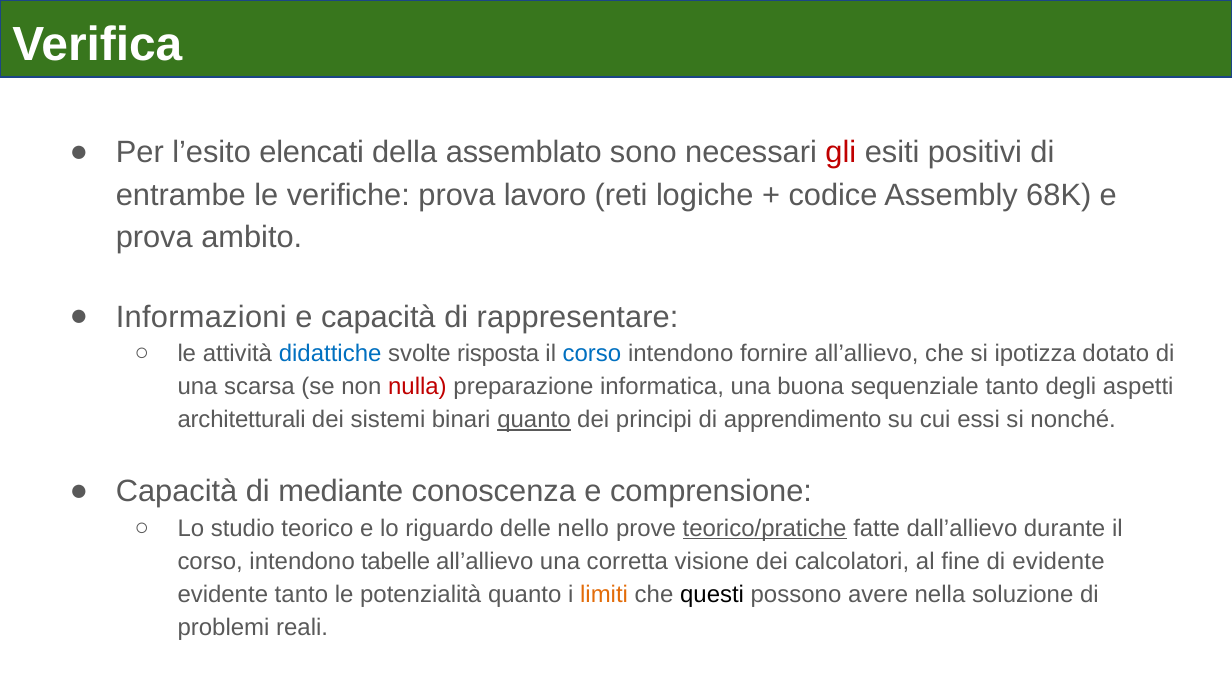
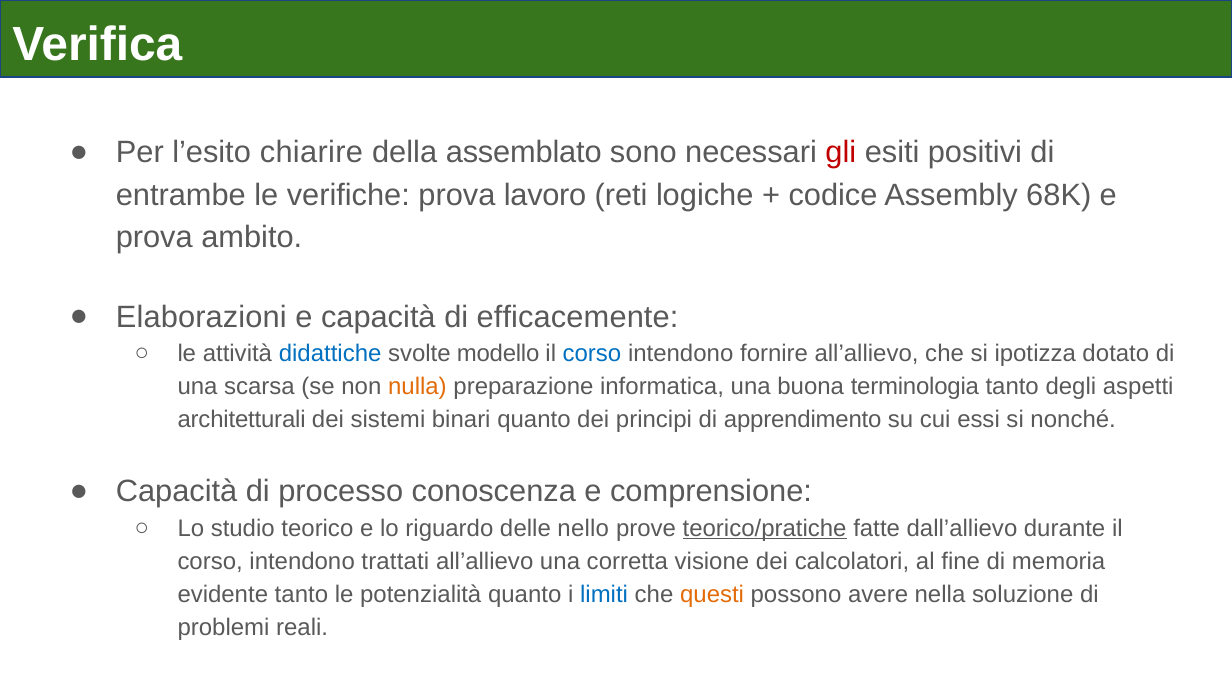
elencati: elencati -> chiarire
Informazioni: Informazioni -> Elaborazioni
rappresentare: rappresentare -> efficacemente
risposta: risposta -> modello
nulla colour: red -> orange
sequenziale: sequenziale -> terminologia
quanto at (534, 420) underline: present -> none
mediante: mediante -> processo
tabelle: tabelle -> trattati
di evidente: evidente -> memoria
limiti colour: orange -> blue
questi colour: black -> orange
